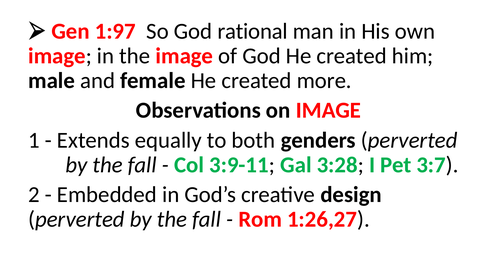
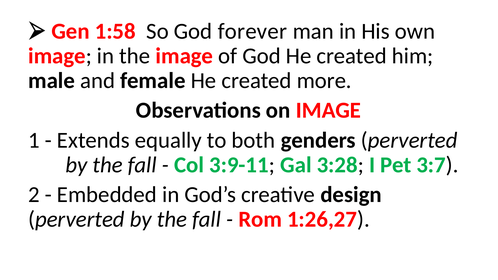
1:97: 1:97 -> 1:58
rational: rational -> forever
